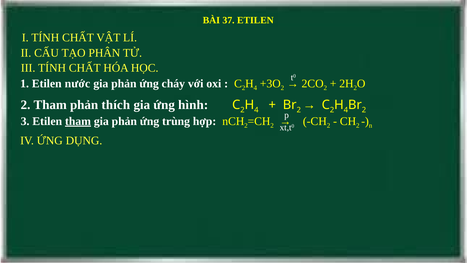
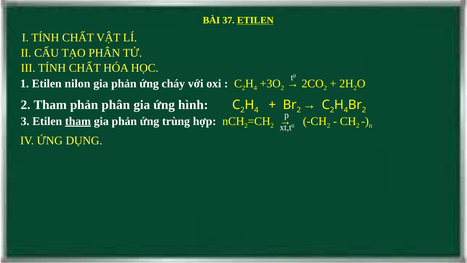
ETILEN at (255, 20) underline: none -> present
nước: nước -> nilon
phản thích: thích -> phân
